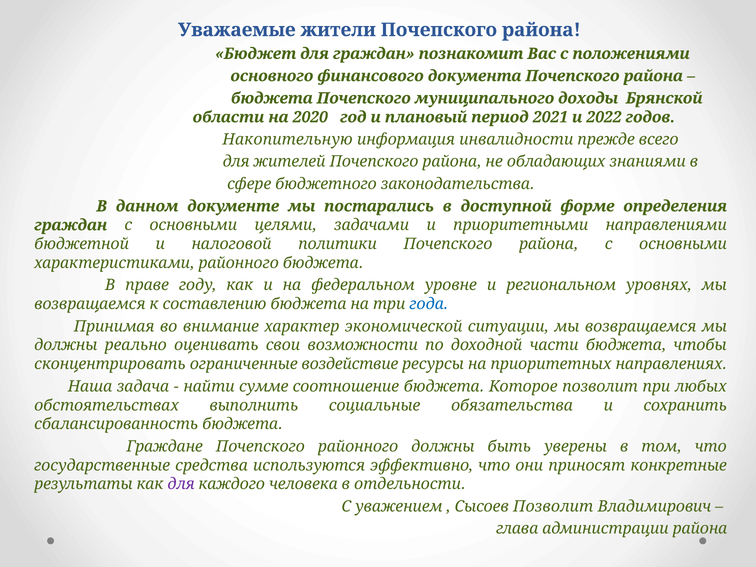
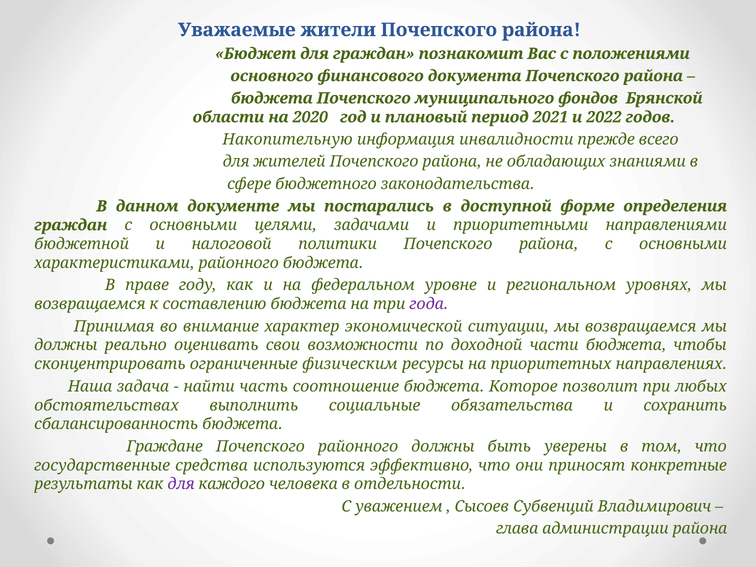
доходы: доходы -> фондов
года colour: blue -> purple
воздействие: воздействие -> физическим
сумме: сумме -> часть
Сысоев Позволит: Позволит -> Субвенций
